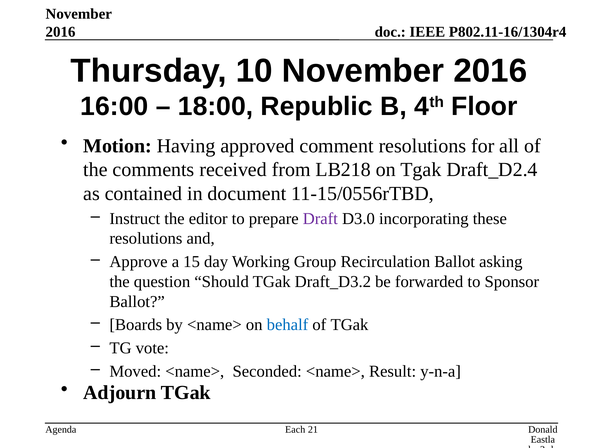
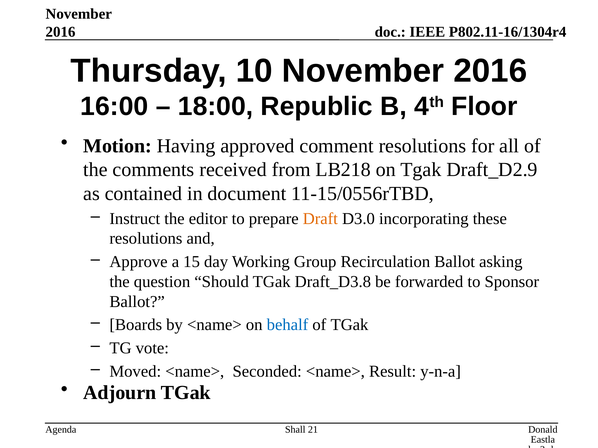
Draft_D2.4: Draft_D2.4 -> Draft_D2.9
Draft colour: purple -> orange
Draft_D3.2: Draft_D3.2 -> Draft_D3.8
Each: Each -> Shall
